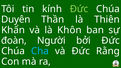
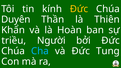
Đức at (79, 9) colour: light green -> yellow
Khôn: Khôn -> Hoàn
đoàn: đoàn -> triều
Rằng: Rằng -> Tung
